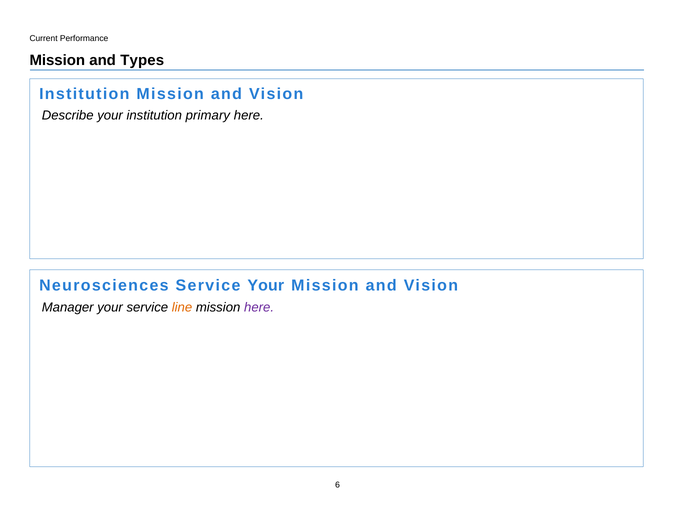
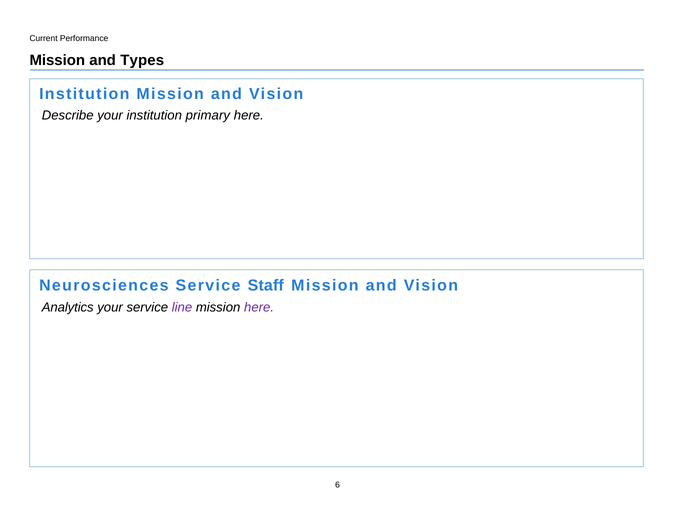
Service Your: Your -> Staff
Manager: Manager -> Analytics
line colour: orange -> purple
